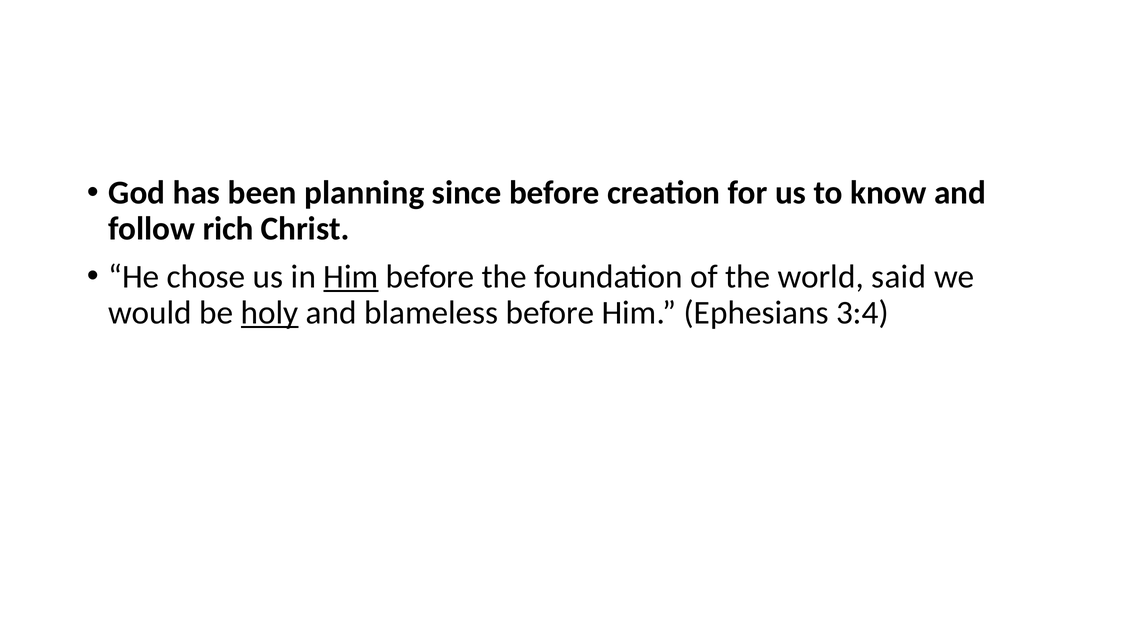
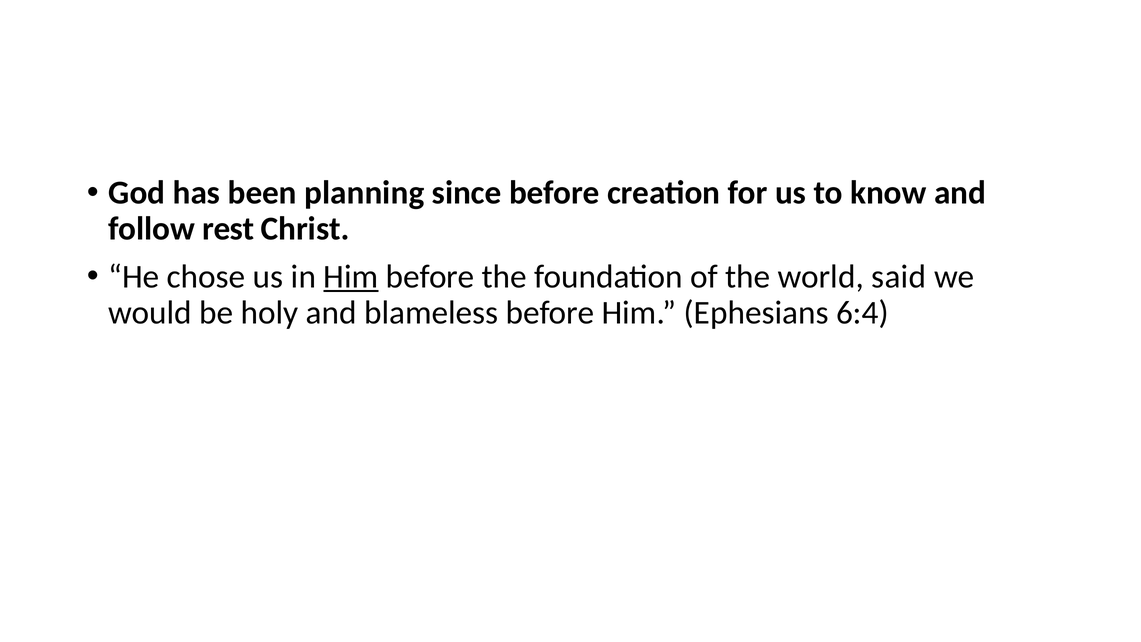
rich: rich -> rest
holy underline: present -> none
3:4: 3:4 -> 6:4
